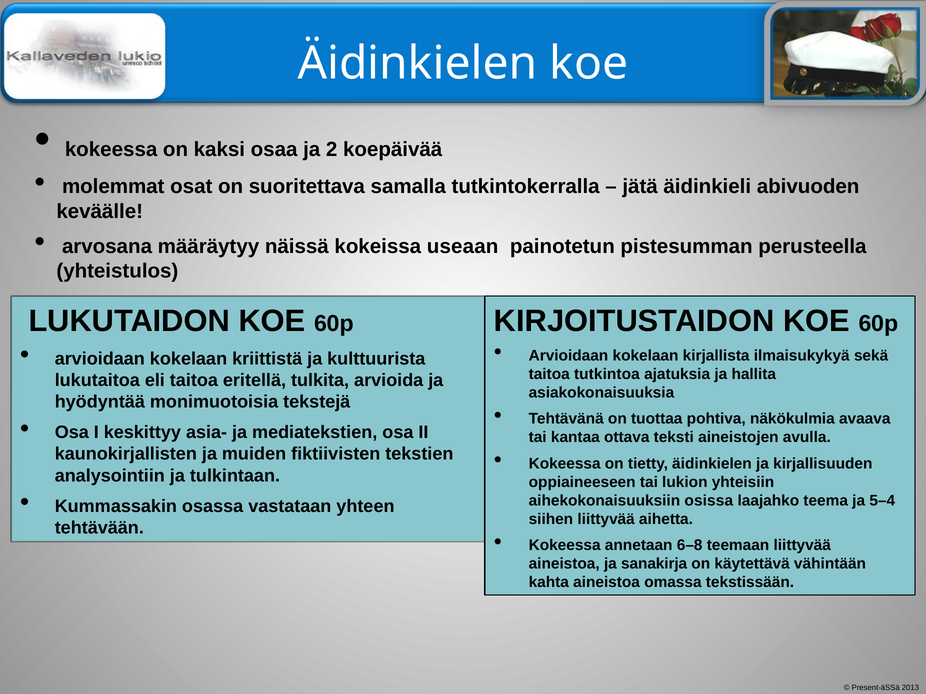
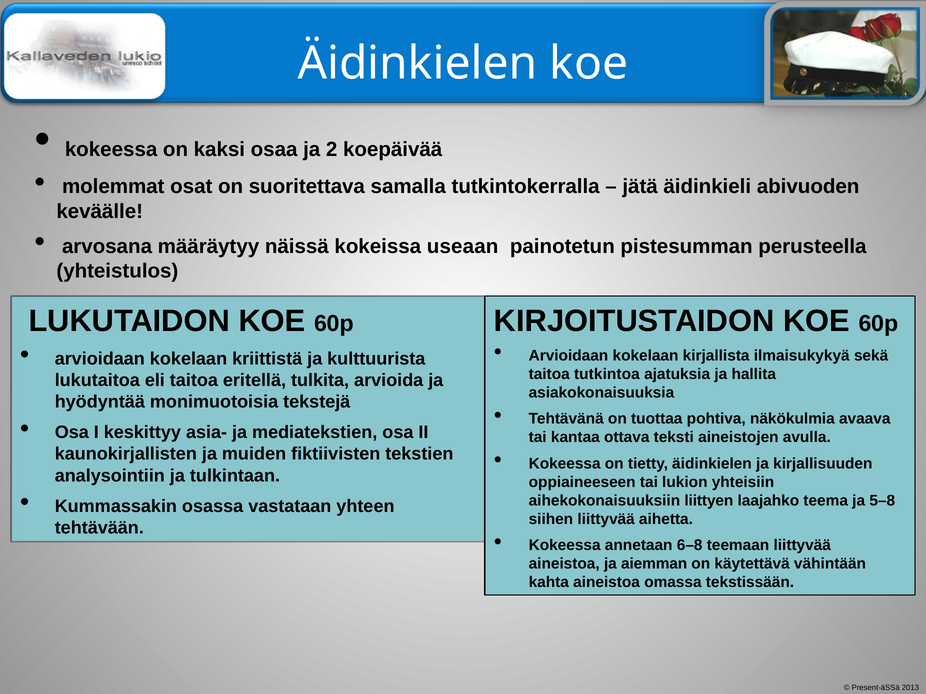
osissa: osissa -> liittyen
5–4: 5–4 -> 5–8
sanakirja: sanakirja -> aiemman
